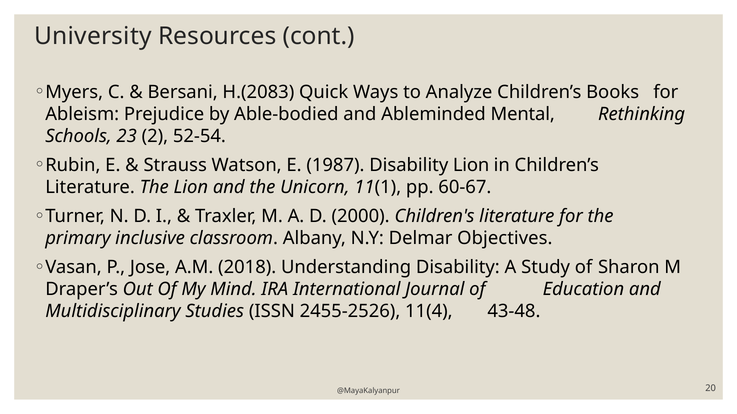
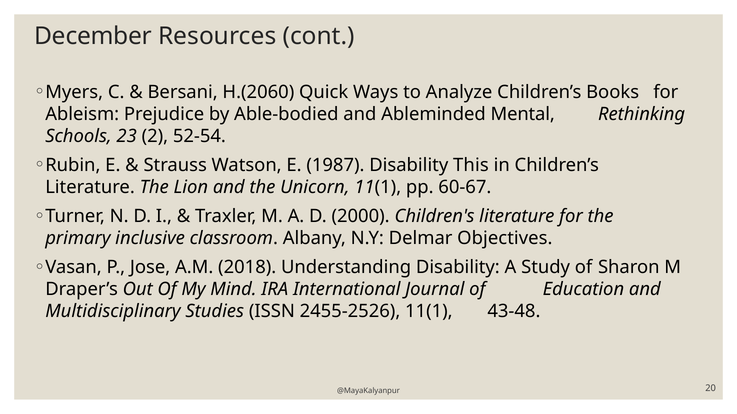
University: University -> December
H.(2083: H.(2083 -> H.(2060
Disability Lion: Lion -> This
2455-2526 11(4: 11(4 -> 11(1
